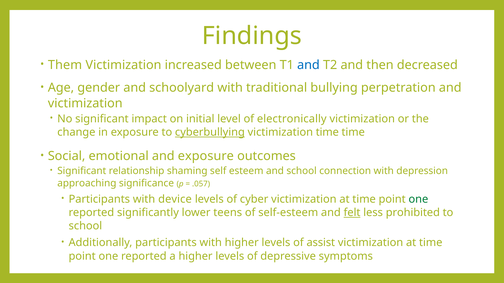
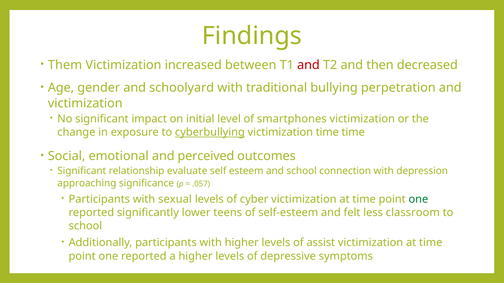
and at (308, 65) colour: blue -> red
electronically: electronically -> smartphones
and exposure: exposure -> perceived
shaming: shaming -> evaluate
device: device -> sexual
felt underline: present -> none
prohibited: prohibited -> classroom
